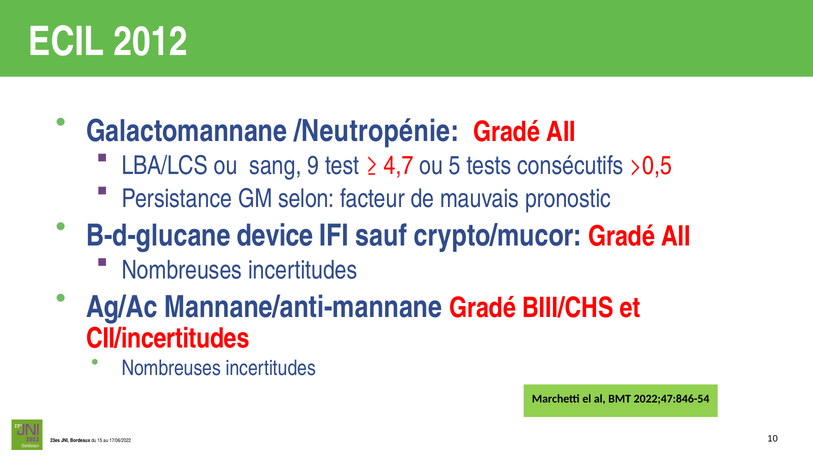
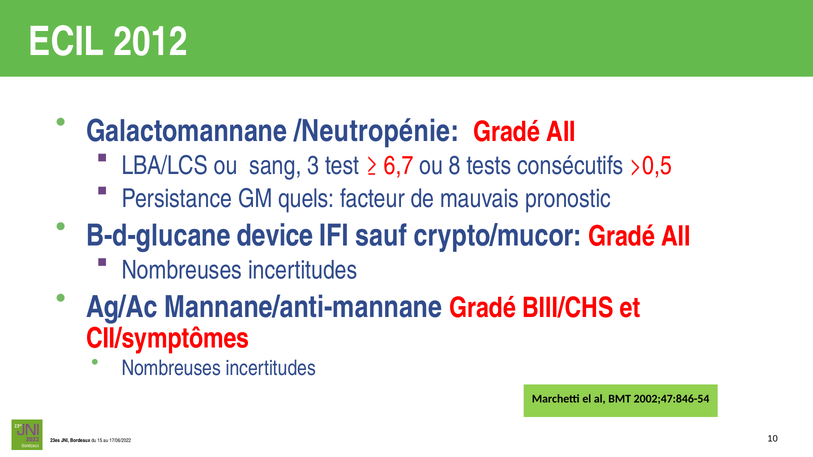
9: 9 -> 3
4,7: 4,7 -> 6,7
5: 5 -> 8
selon: selon -> quels
CII/incertitudes: CII/incertitudes -> CII/symptômes
2022;47:846-54: 2022;47:846-54 -> 2002;47:846-54
